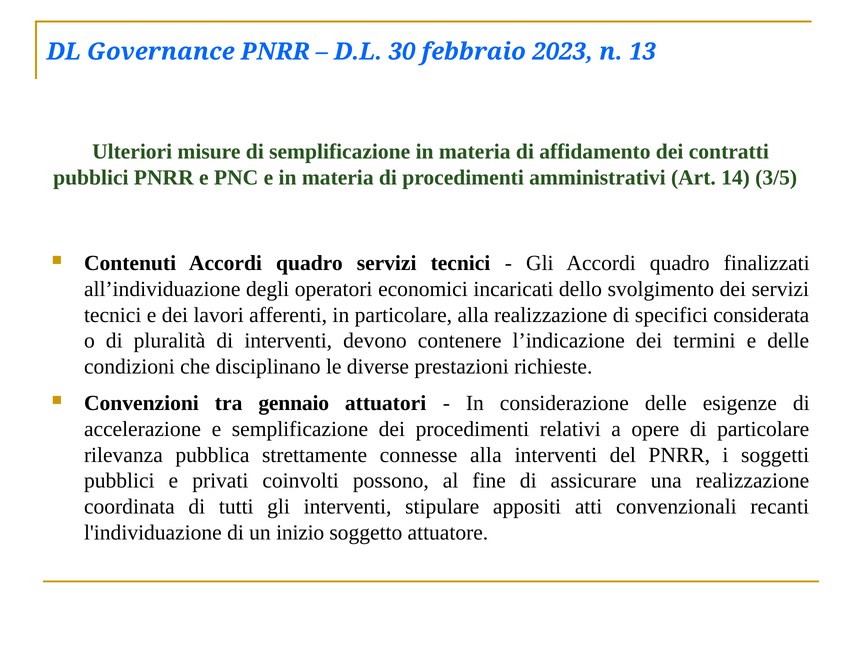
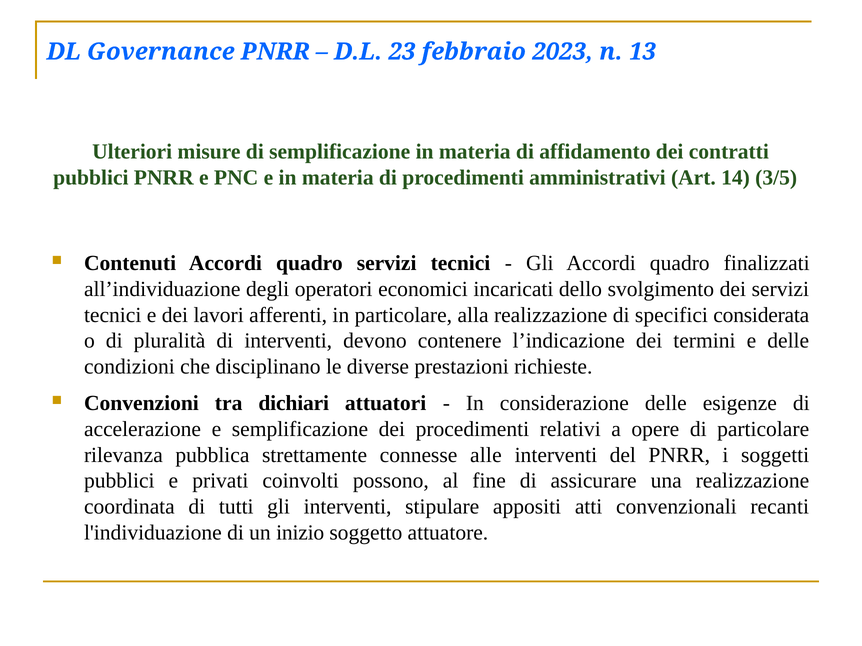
30: 30 -> 23
gennaio: gennaio -> dichiari
connesse alla: alla -> alle
